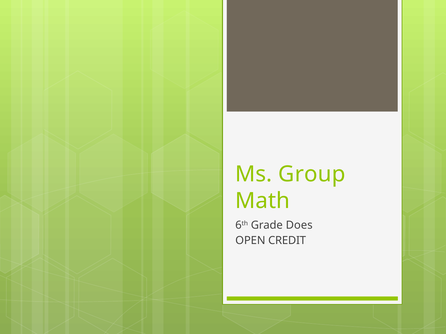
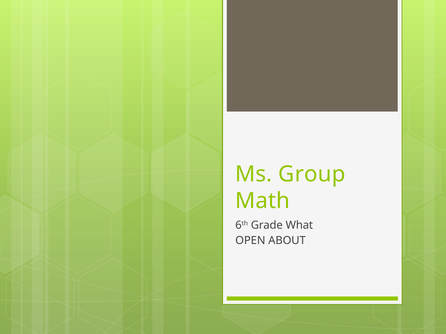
Does: Does -> What
CREDIT: CREDIT -> ABOUT
